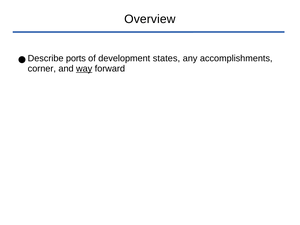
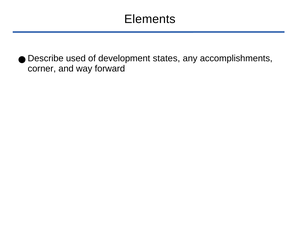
Overview: Overview -> Elements
ports: ports -> used
way underline: present -> none
